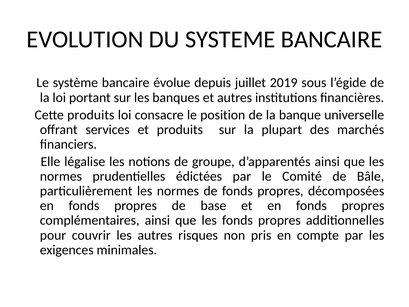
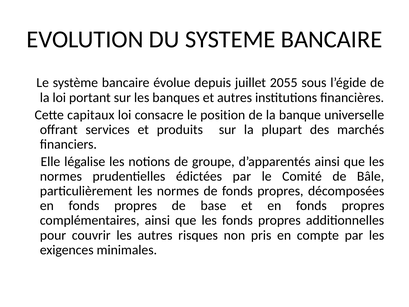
2019: 2019 -> 2055
Cette produits: produits -> capitaux
